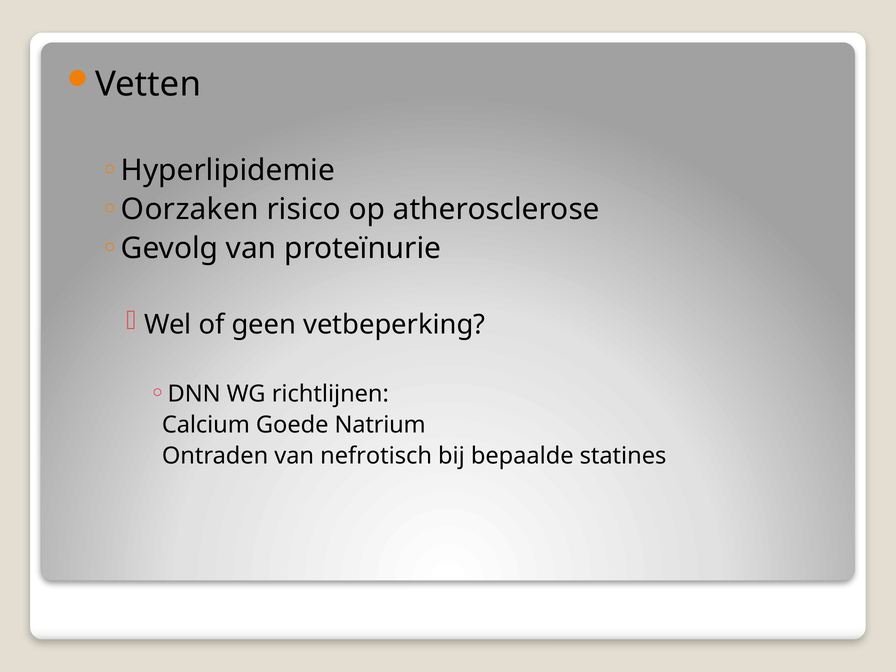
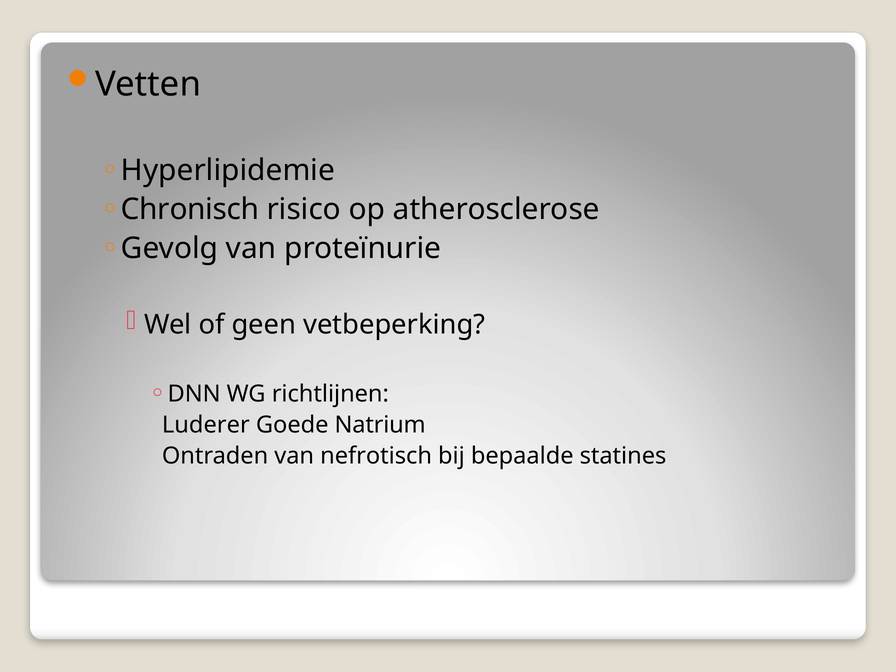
Oorzaken: Oorzaken -> Chronisch
Calcium: Calcium -> Luderer
